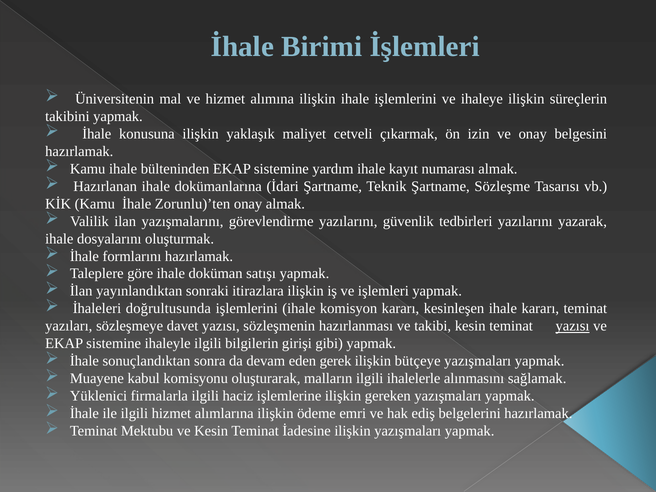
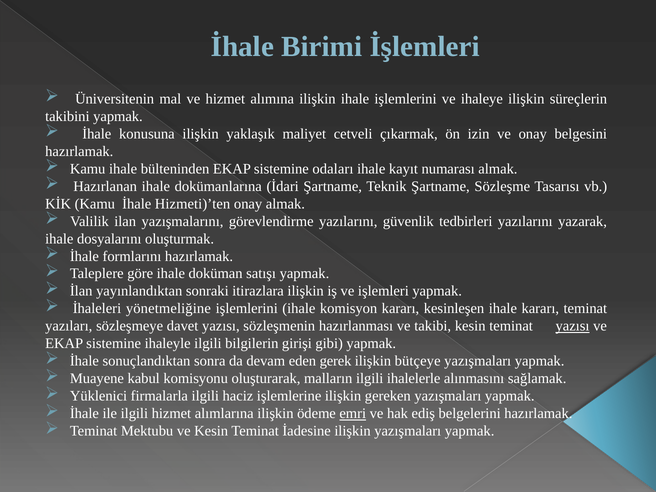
yardım: yardım -> odaları
Zorunlu)’ten: Zorunlu)’ten -> Hizmeti)’ten
doğrultusunda: doğrultusunda -> yönetmeliğine
emri underline: none -> present
